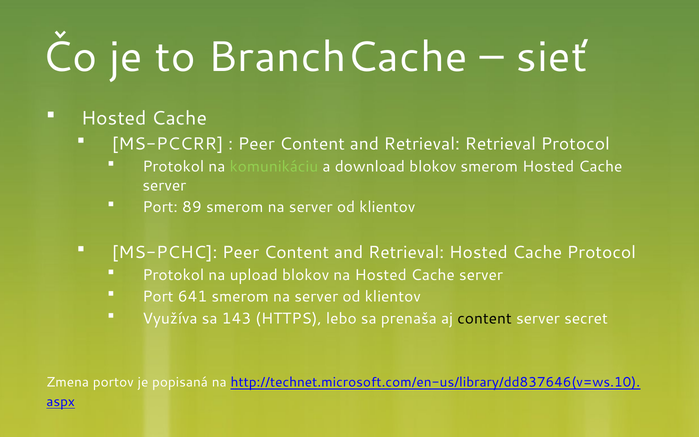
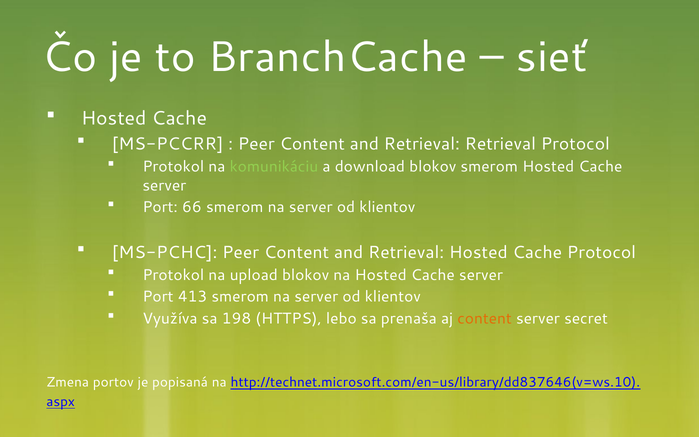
89: 89 -> 66
641: 641 -> 413
143: 143 -> 198
content at (485, 319) colour: black -> orange
